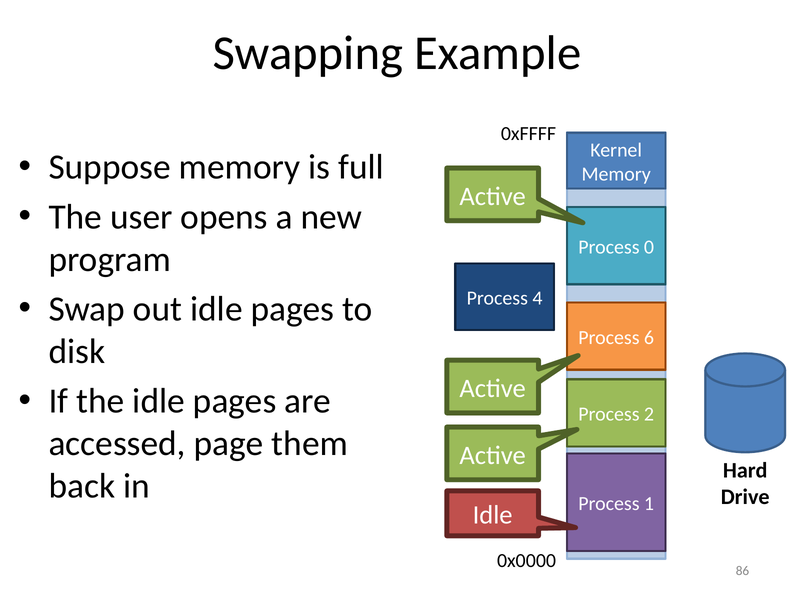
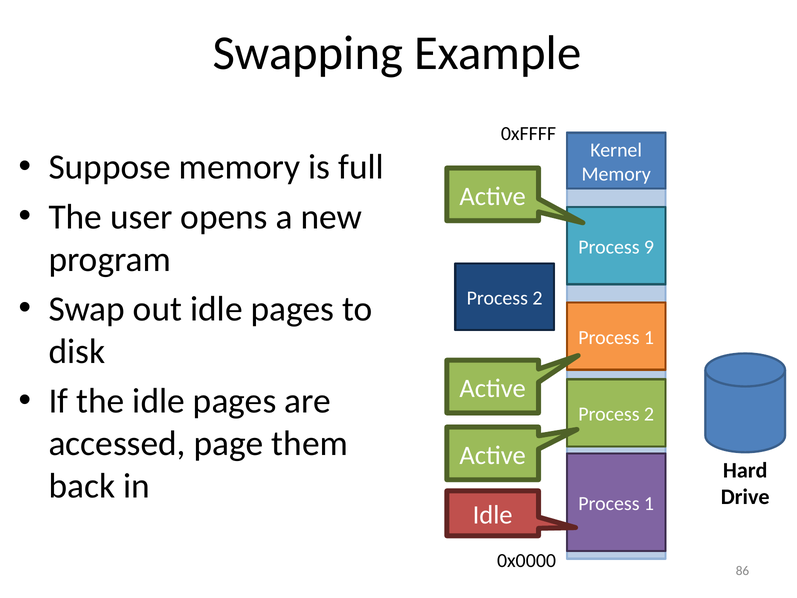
0: 0 -> 9
4 at (537, 298): 4 -> 2
6 at (649, 337): 6 -> 1
